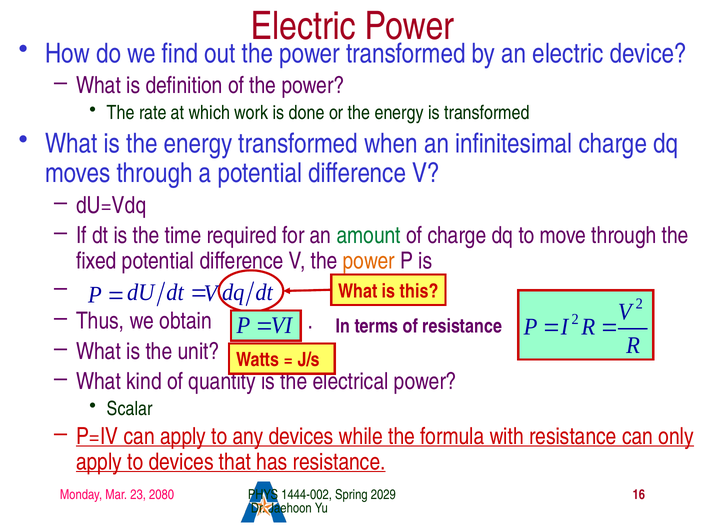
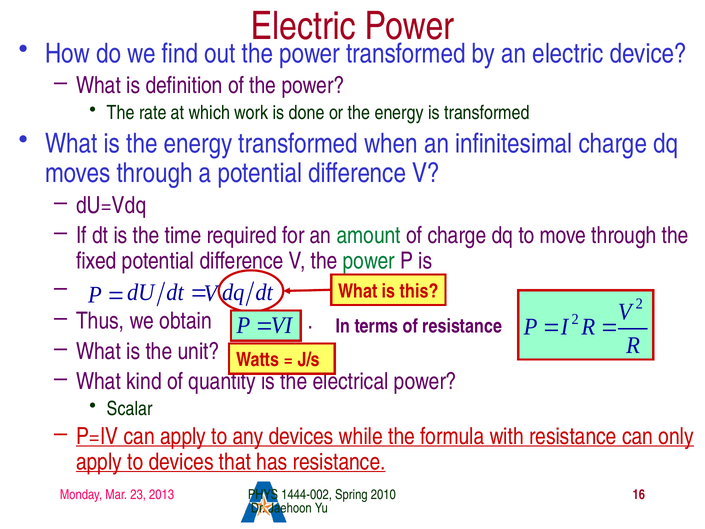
power at (369, 261) colour: orange -> green
2080: 2080 -> 2013
2029: 2029 -> 2010
